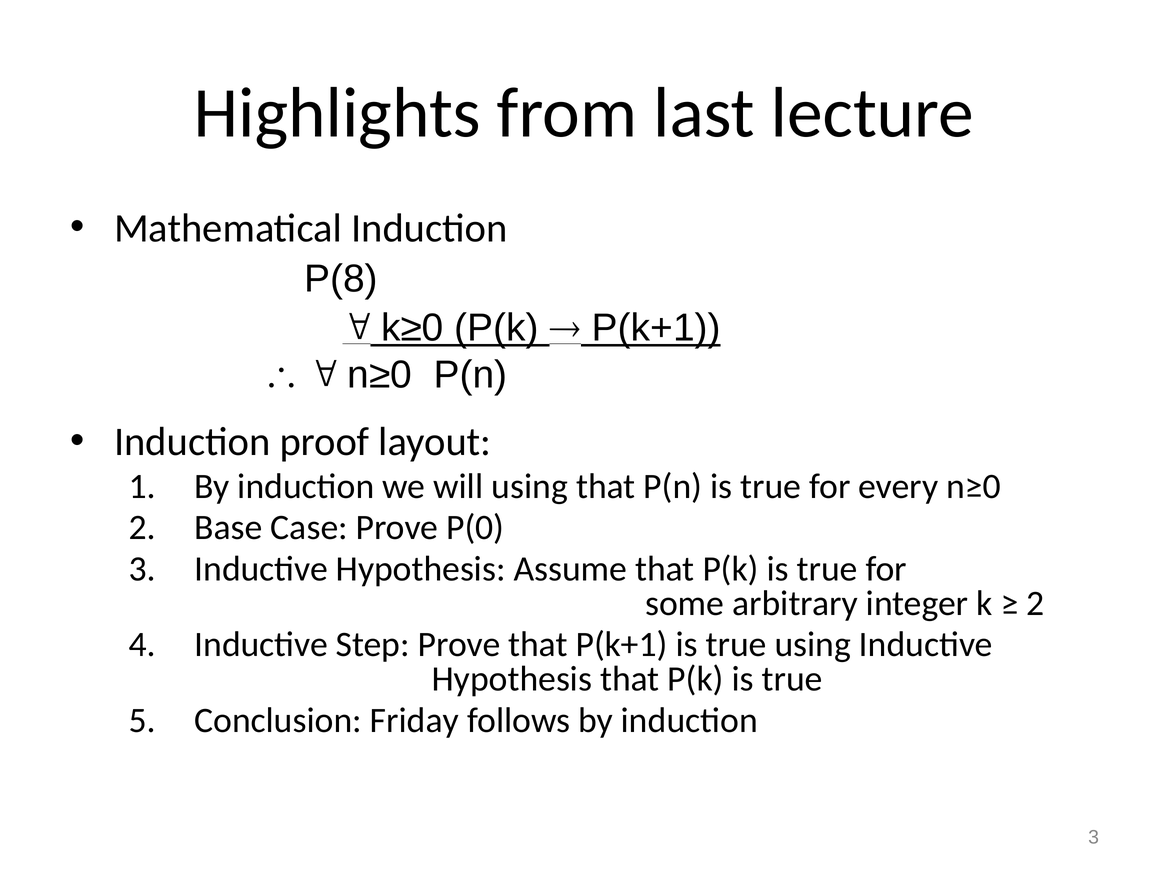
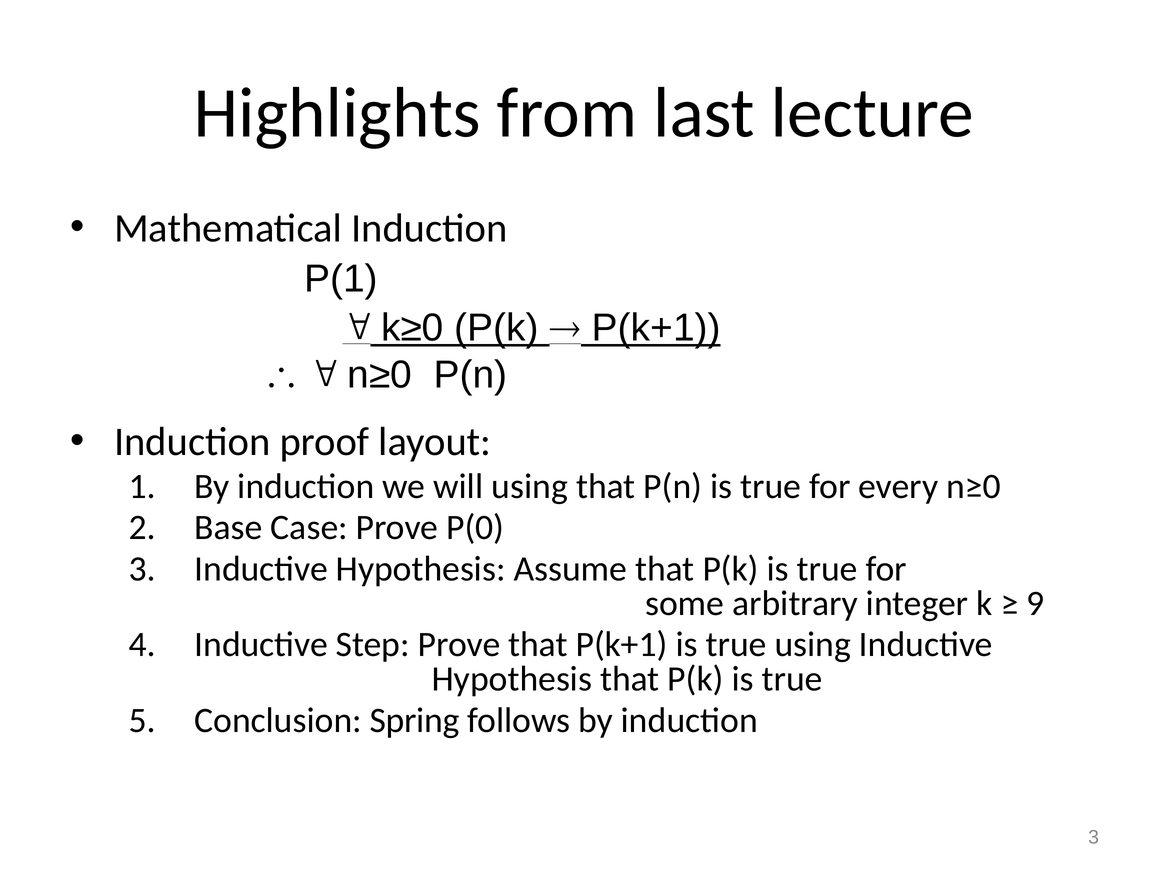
P(8: P(8 -> P(1
2 at (1035, 603): 2 -> 9
Friday: Friday -> Spring
